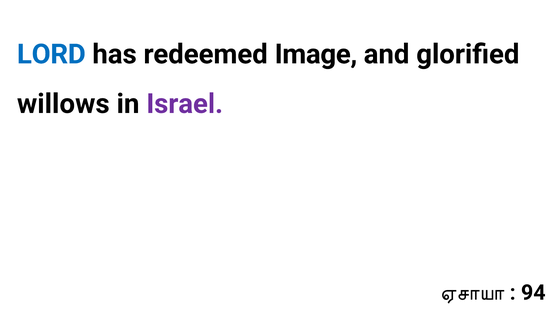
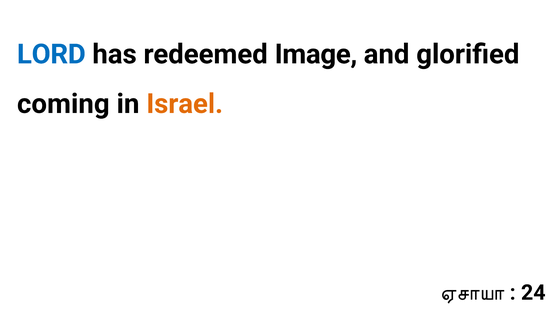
willows: willows -> coming
Israel colour: purple -> orange
94: 94 -> 24
